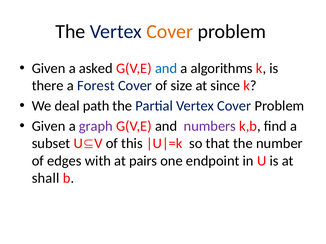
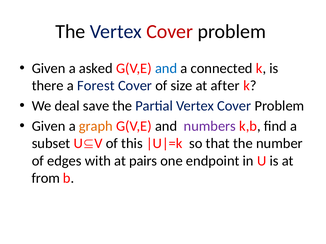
Cover at (170, 32) colour: orange -> red
algorithms: algorithms -> connected
since: since -> after
path: path -> save
graph colour: purple -> orange
shall: shall -> from
